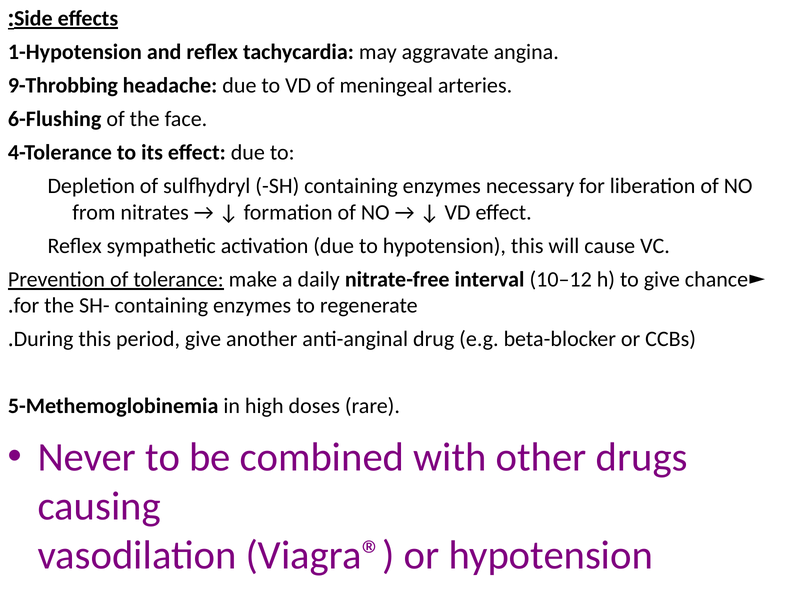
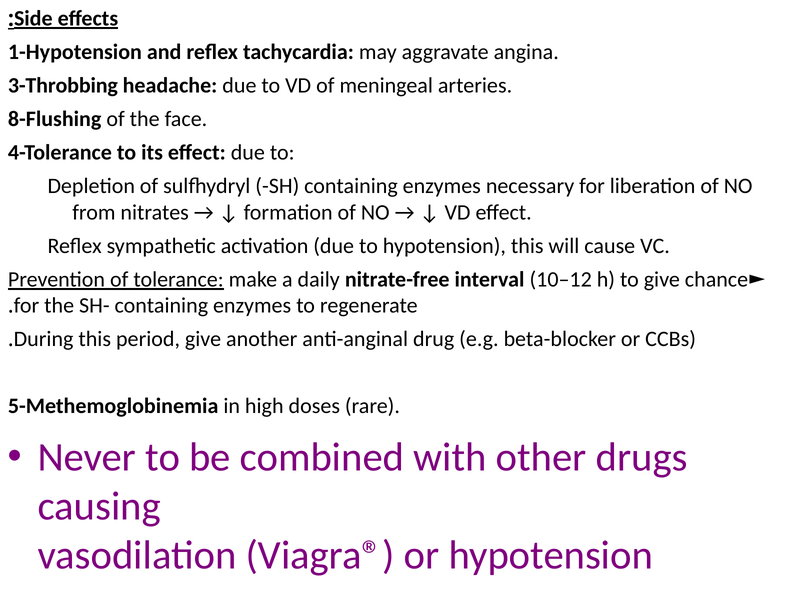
9-Throbbing: 9-Throbbing -> 3-Throbbing
6-Flushing: 6-Flushing -> 8-Flushing
